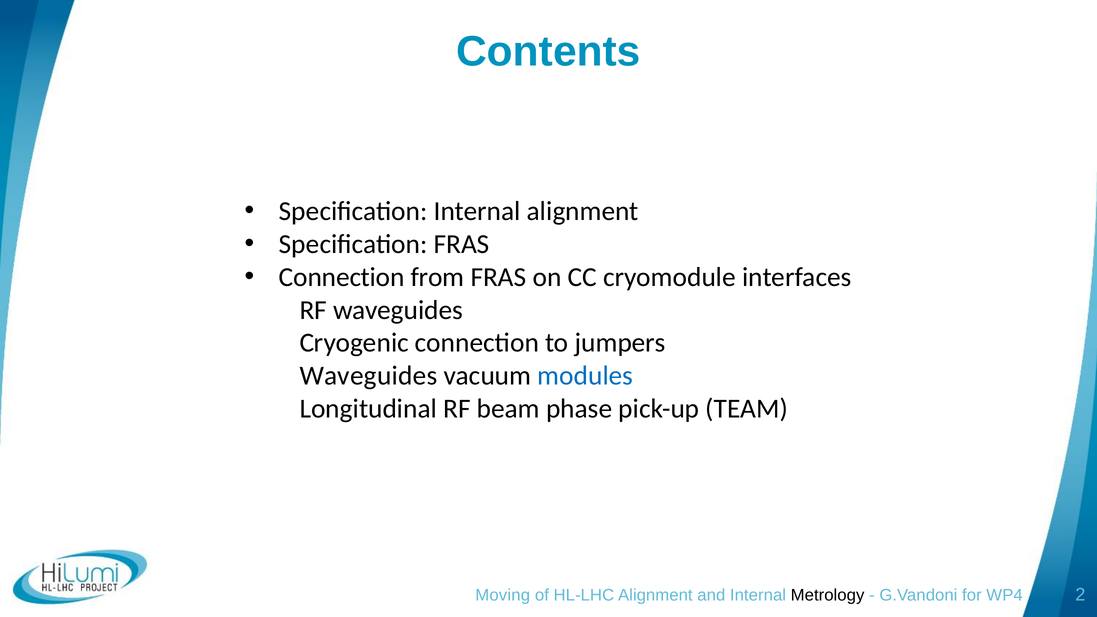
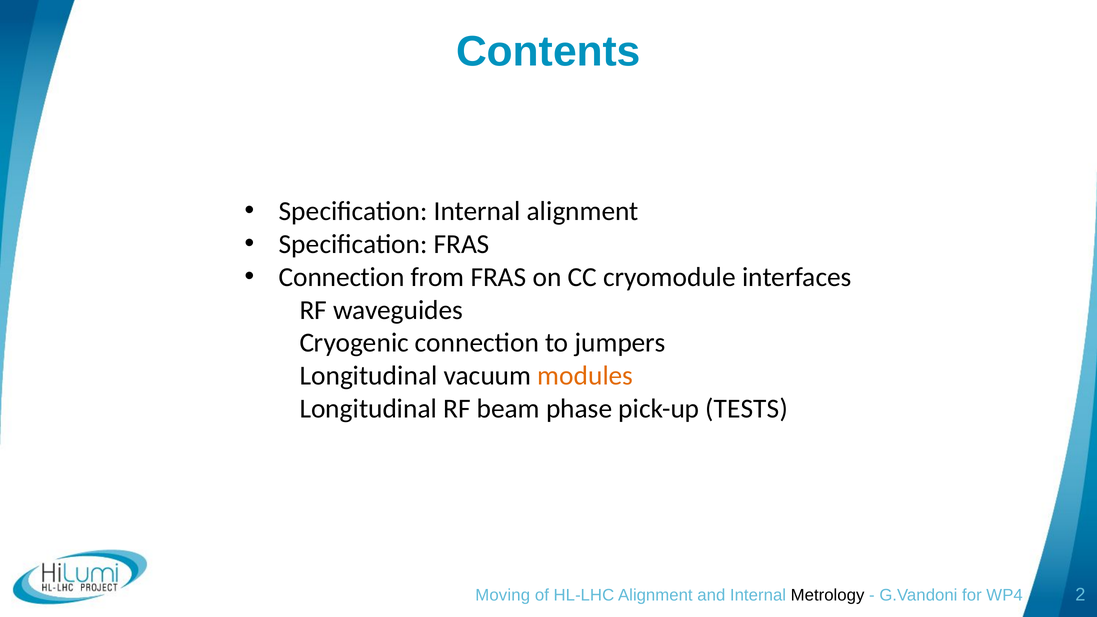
Waveguides at (368, 376): Waveguides -> Longitudinal
modules colour: blue -> orange
TEAM: TEAM -> TESTS
